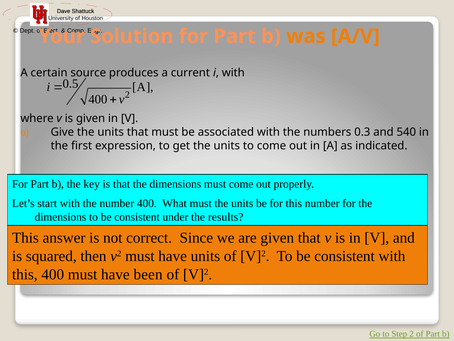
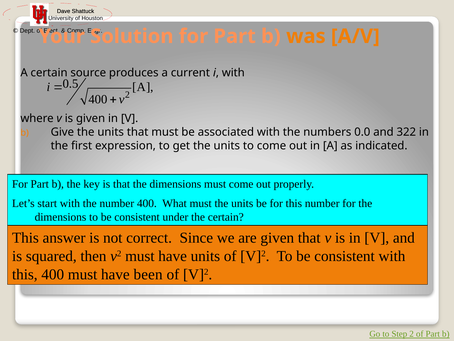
0.3: 0.3 -> 0.0
540: 540 -> 322
the results: results -> certain
